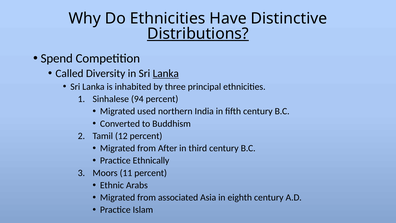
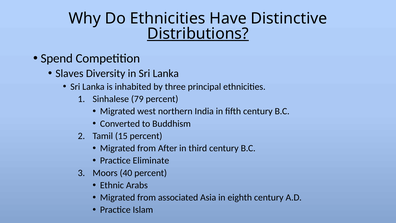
Called: Called -> Slaves
Lanka at (166, 73) underline: present -> none
94: 94 -> 79
used: used -> west
12: 12 -> 15
Ethnically: Ethnically -> Eliminate
11: 11 -> 40
